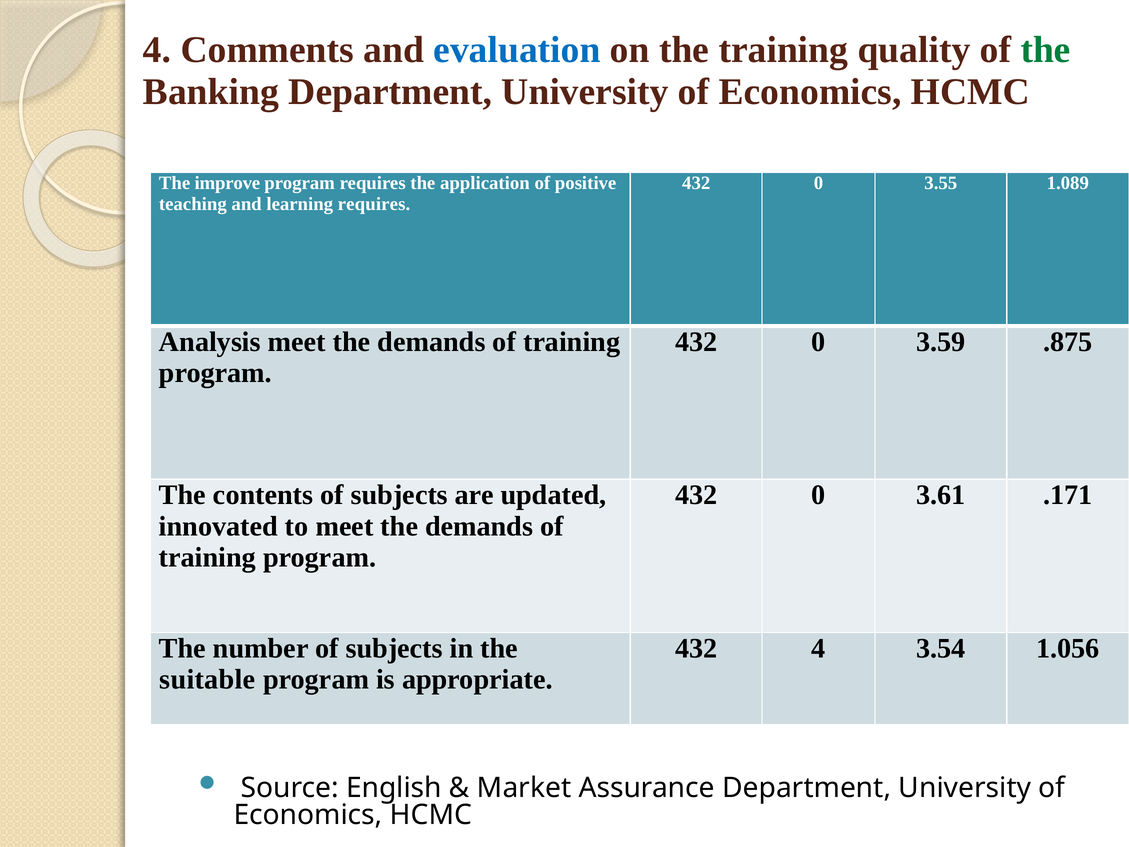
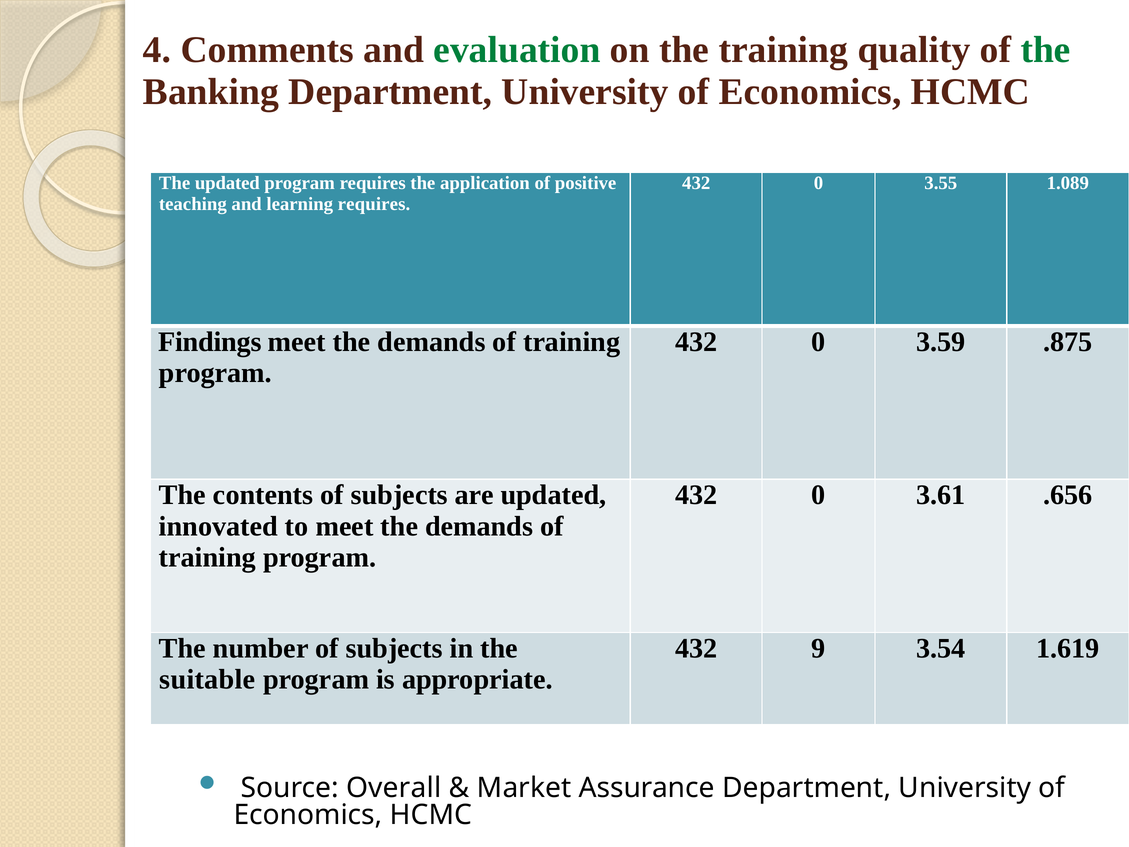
evaluation colour: blue -> green
The improve: improve -> updated
Analysis: Analysis -> Findings
.171: .171 -> .656
432 4: 4 -> 9
1.056: 1.056 -> 1.619
English: English -> Overall
